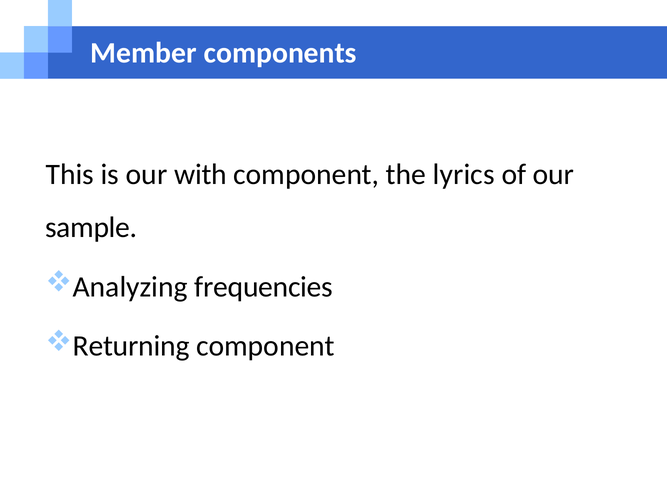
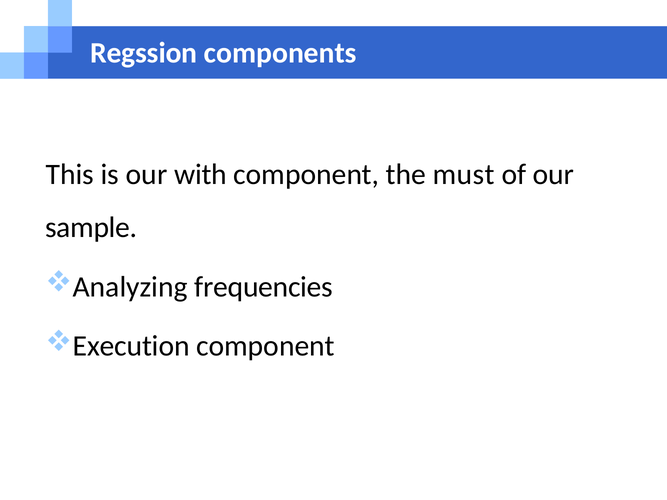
Member: Member -> Regssion
lyrics: lyrics -> must
Returning: Returning -> Execution
